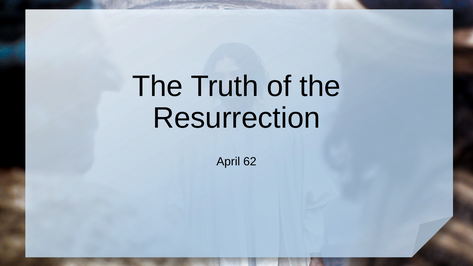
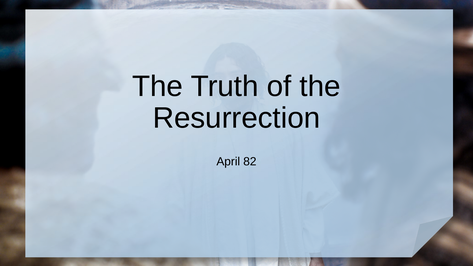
62: 62 -> 82
